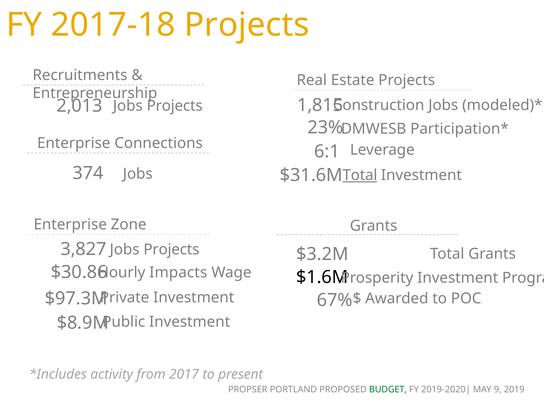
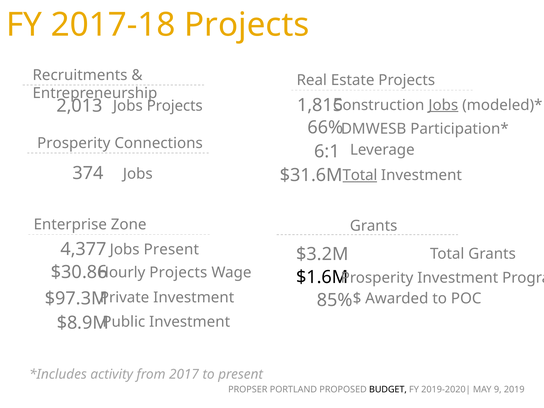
Jobs at (443, 105) underline: none -> present
23%: 23% -> 66%
Enterprise at (74, 143): Enterprise -> Prosperity
3,827: 3,827 -> 4,377
Projects at (171, 249): Projects -> Present
Impacts at (178, 272): Impacts -> Projects
67%: 67% -> 85%
BUDGET colour: green -> black
